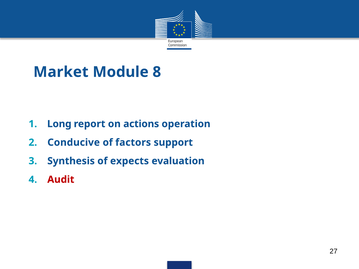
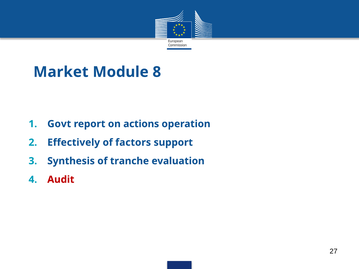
Long: Long -> Govt
Conducive: Conducive -> Effectively
expects: expects -> tranche
